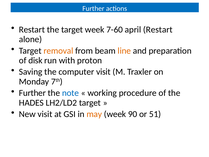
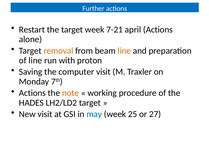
7-60: 7-60 -> 7-21
april Restart: Restart -> Actions
of disk: disk -> line
Further at (32, 93): Further -> Actions
note colour: blue -> orange
may colour: orange -> blue
90: 90 -> 25
51: 51 -> 27
